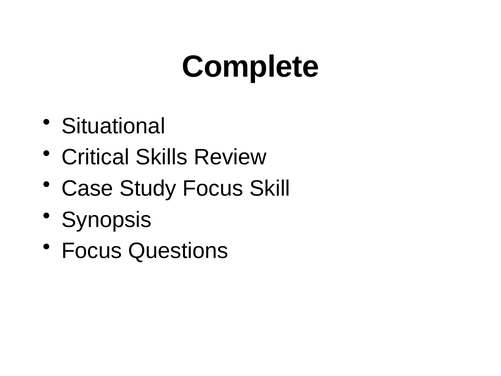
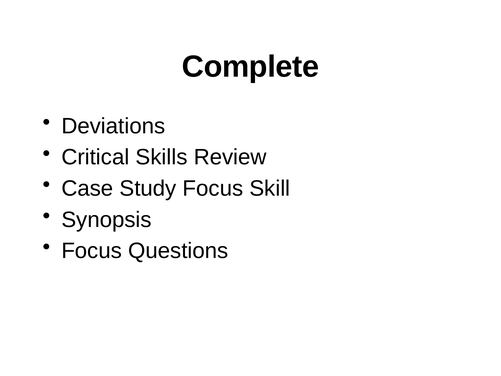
Situational: Situational -> Deviations
